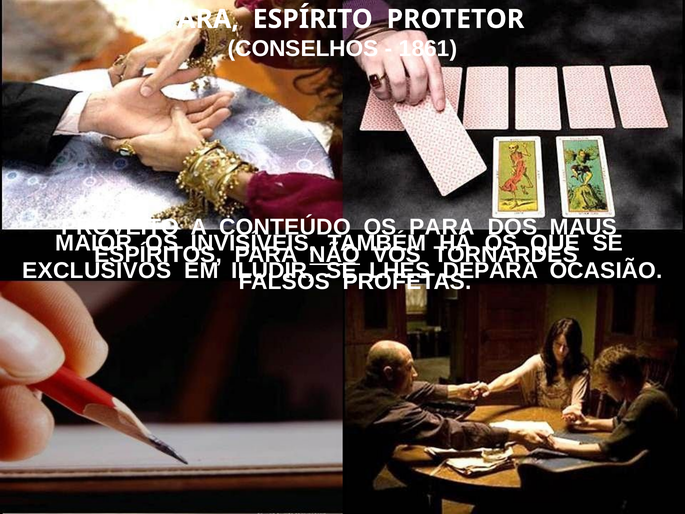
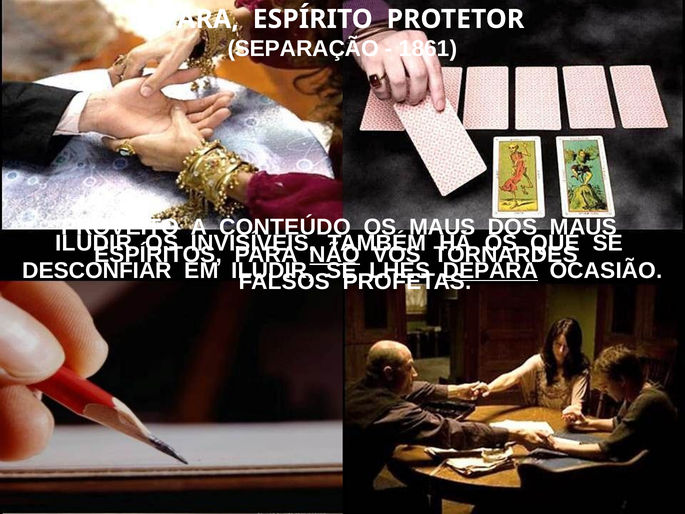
CONSELHOS: CONSELHOS -> SEPARAÇÃO
OS PARA: PARA -> MAUS
MAIOR at (94, 243): MAIOR -> ILUDIR
EXCLUSIVOS: EXCLUSIVOS -> DESCONFIAR
DEPARA underline: none -> present
